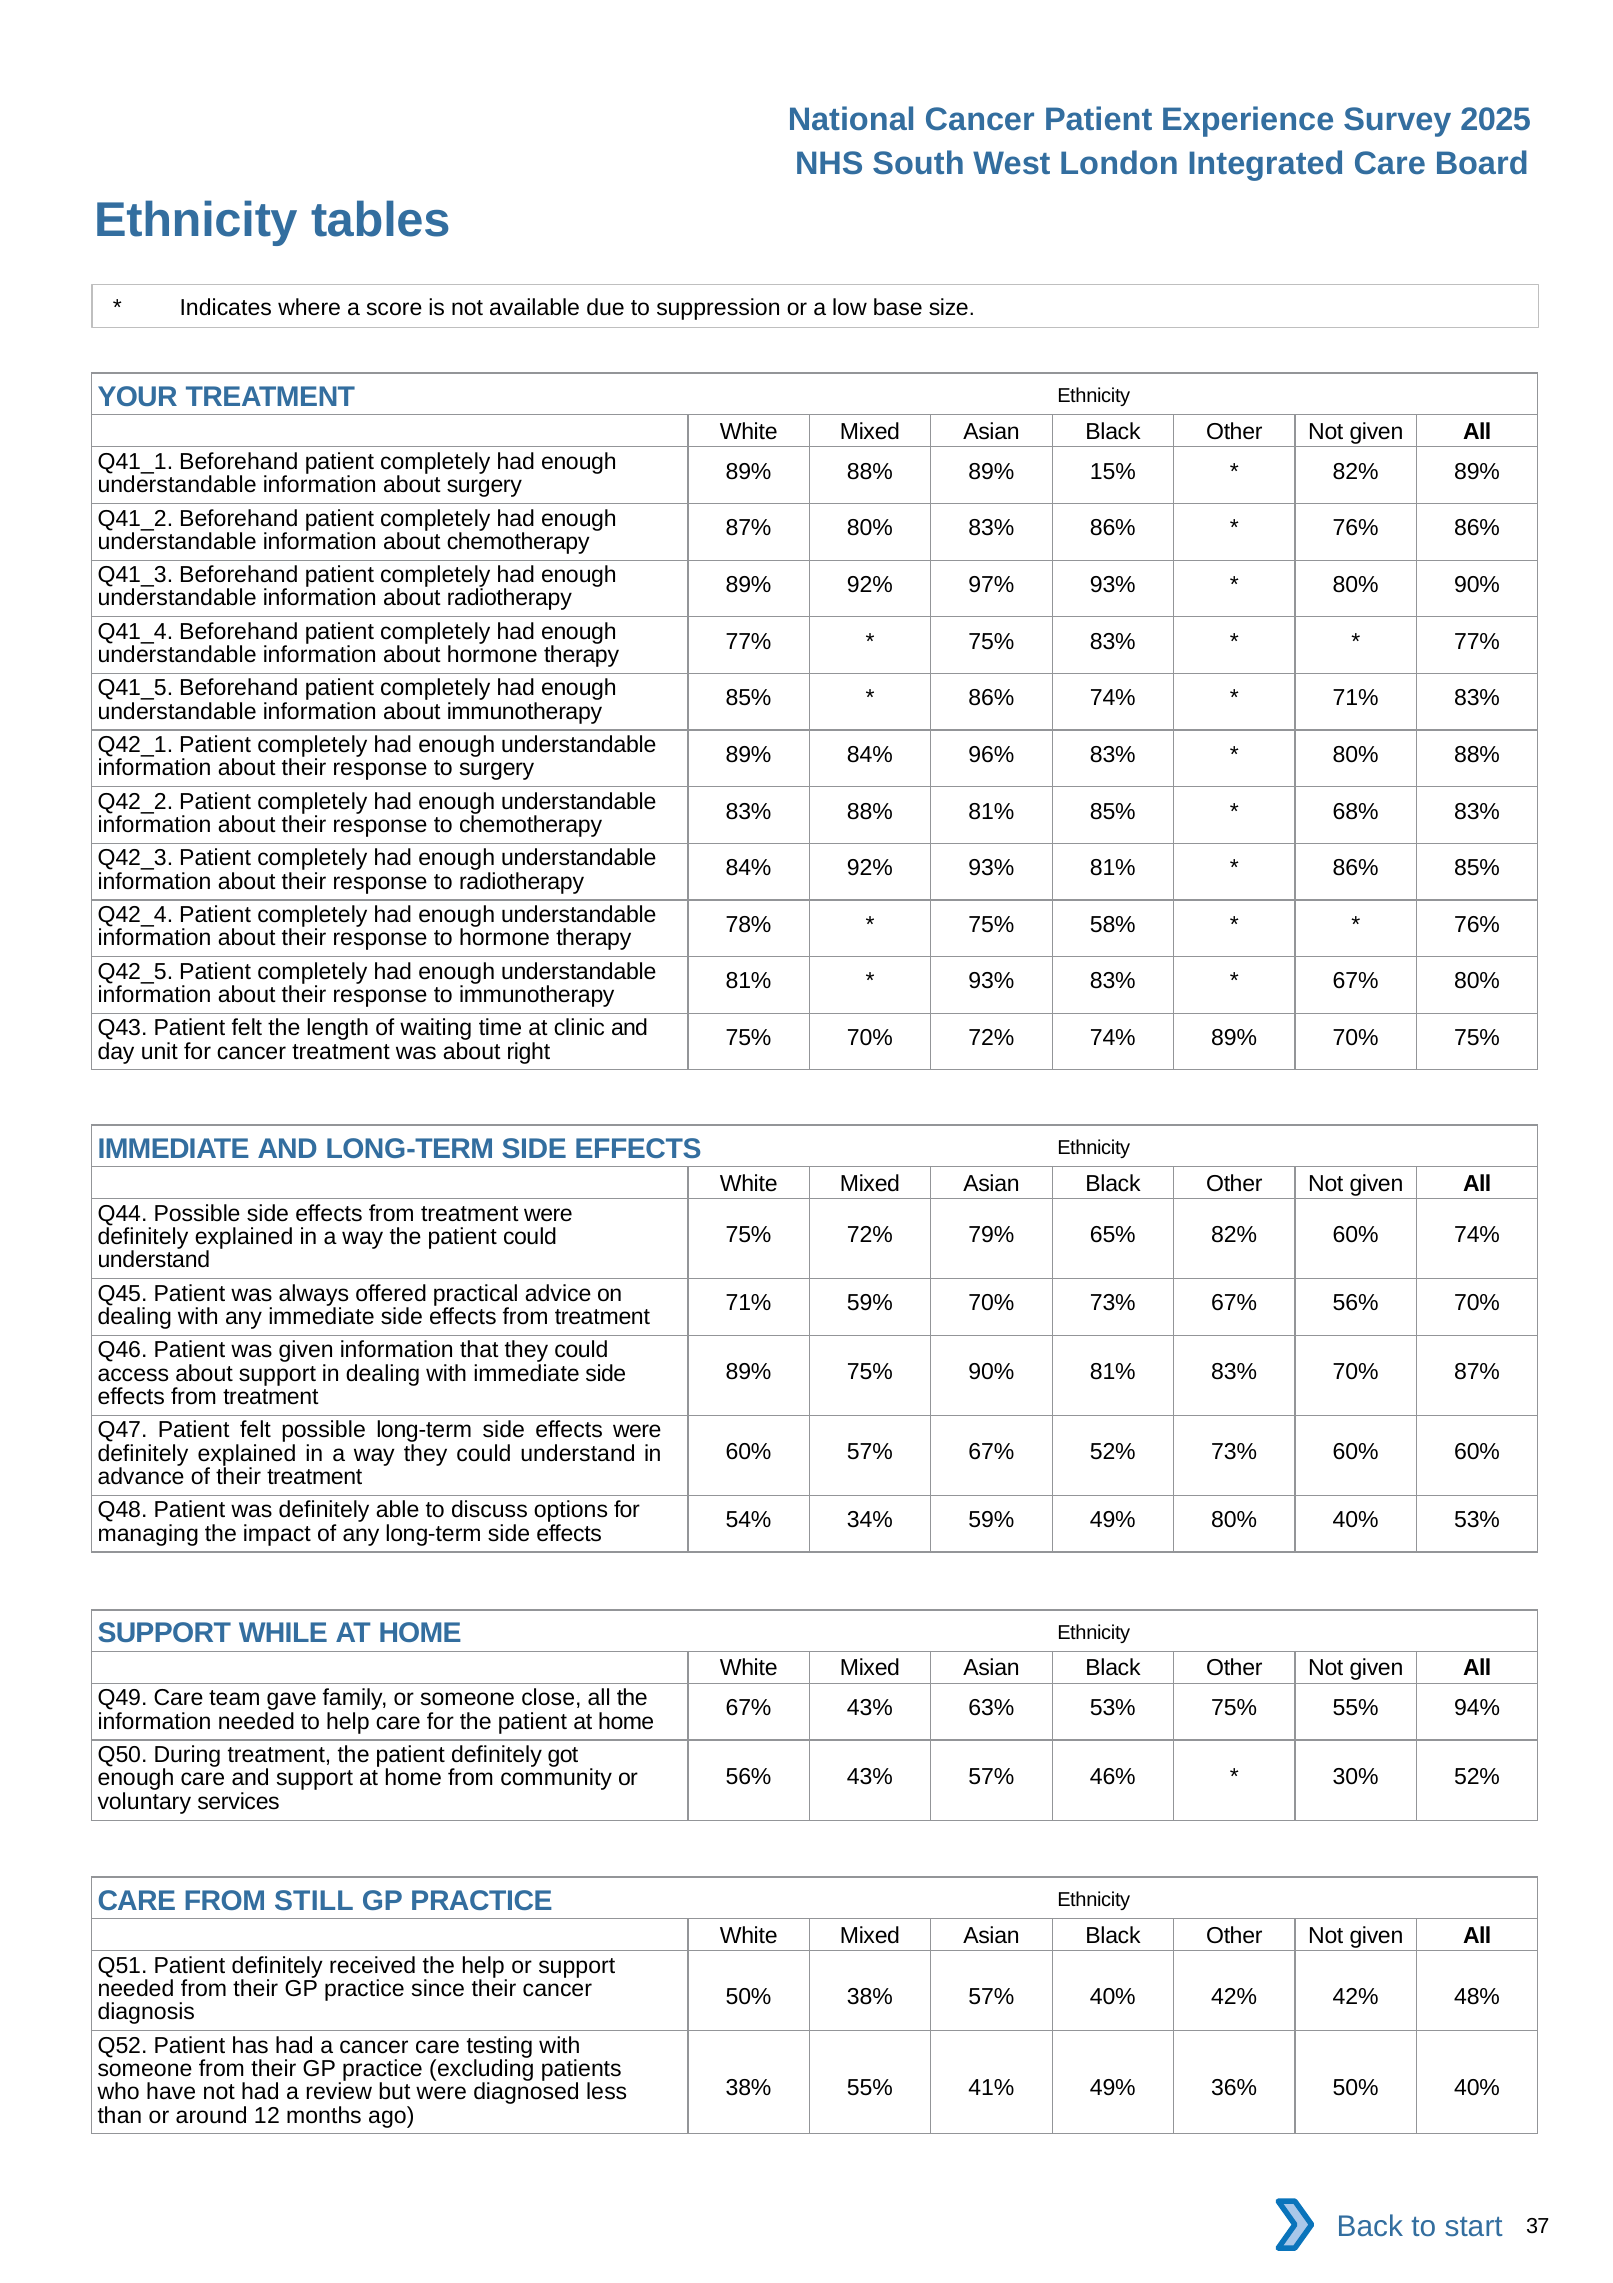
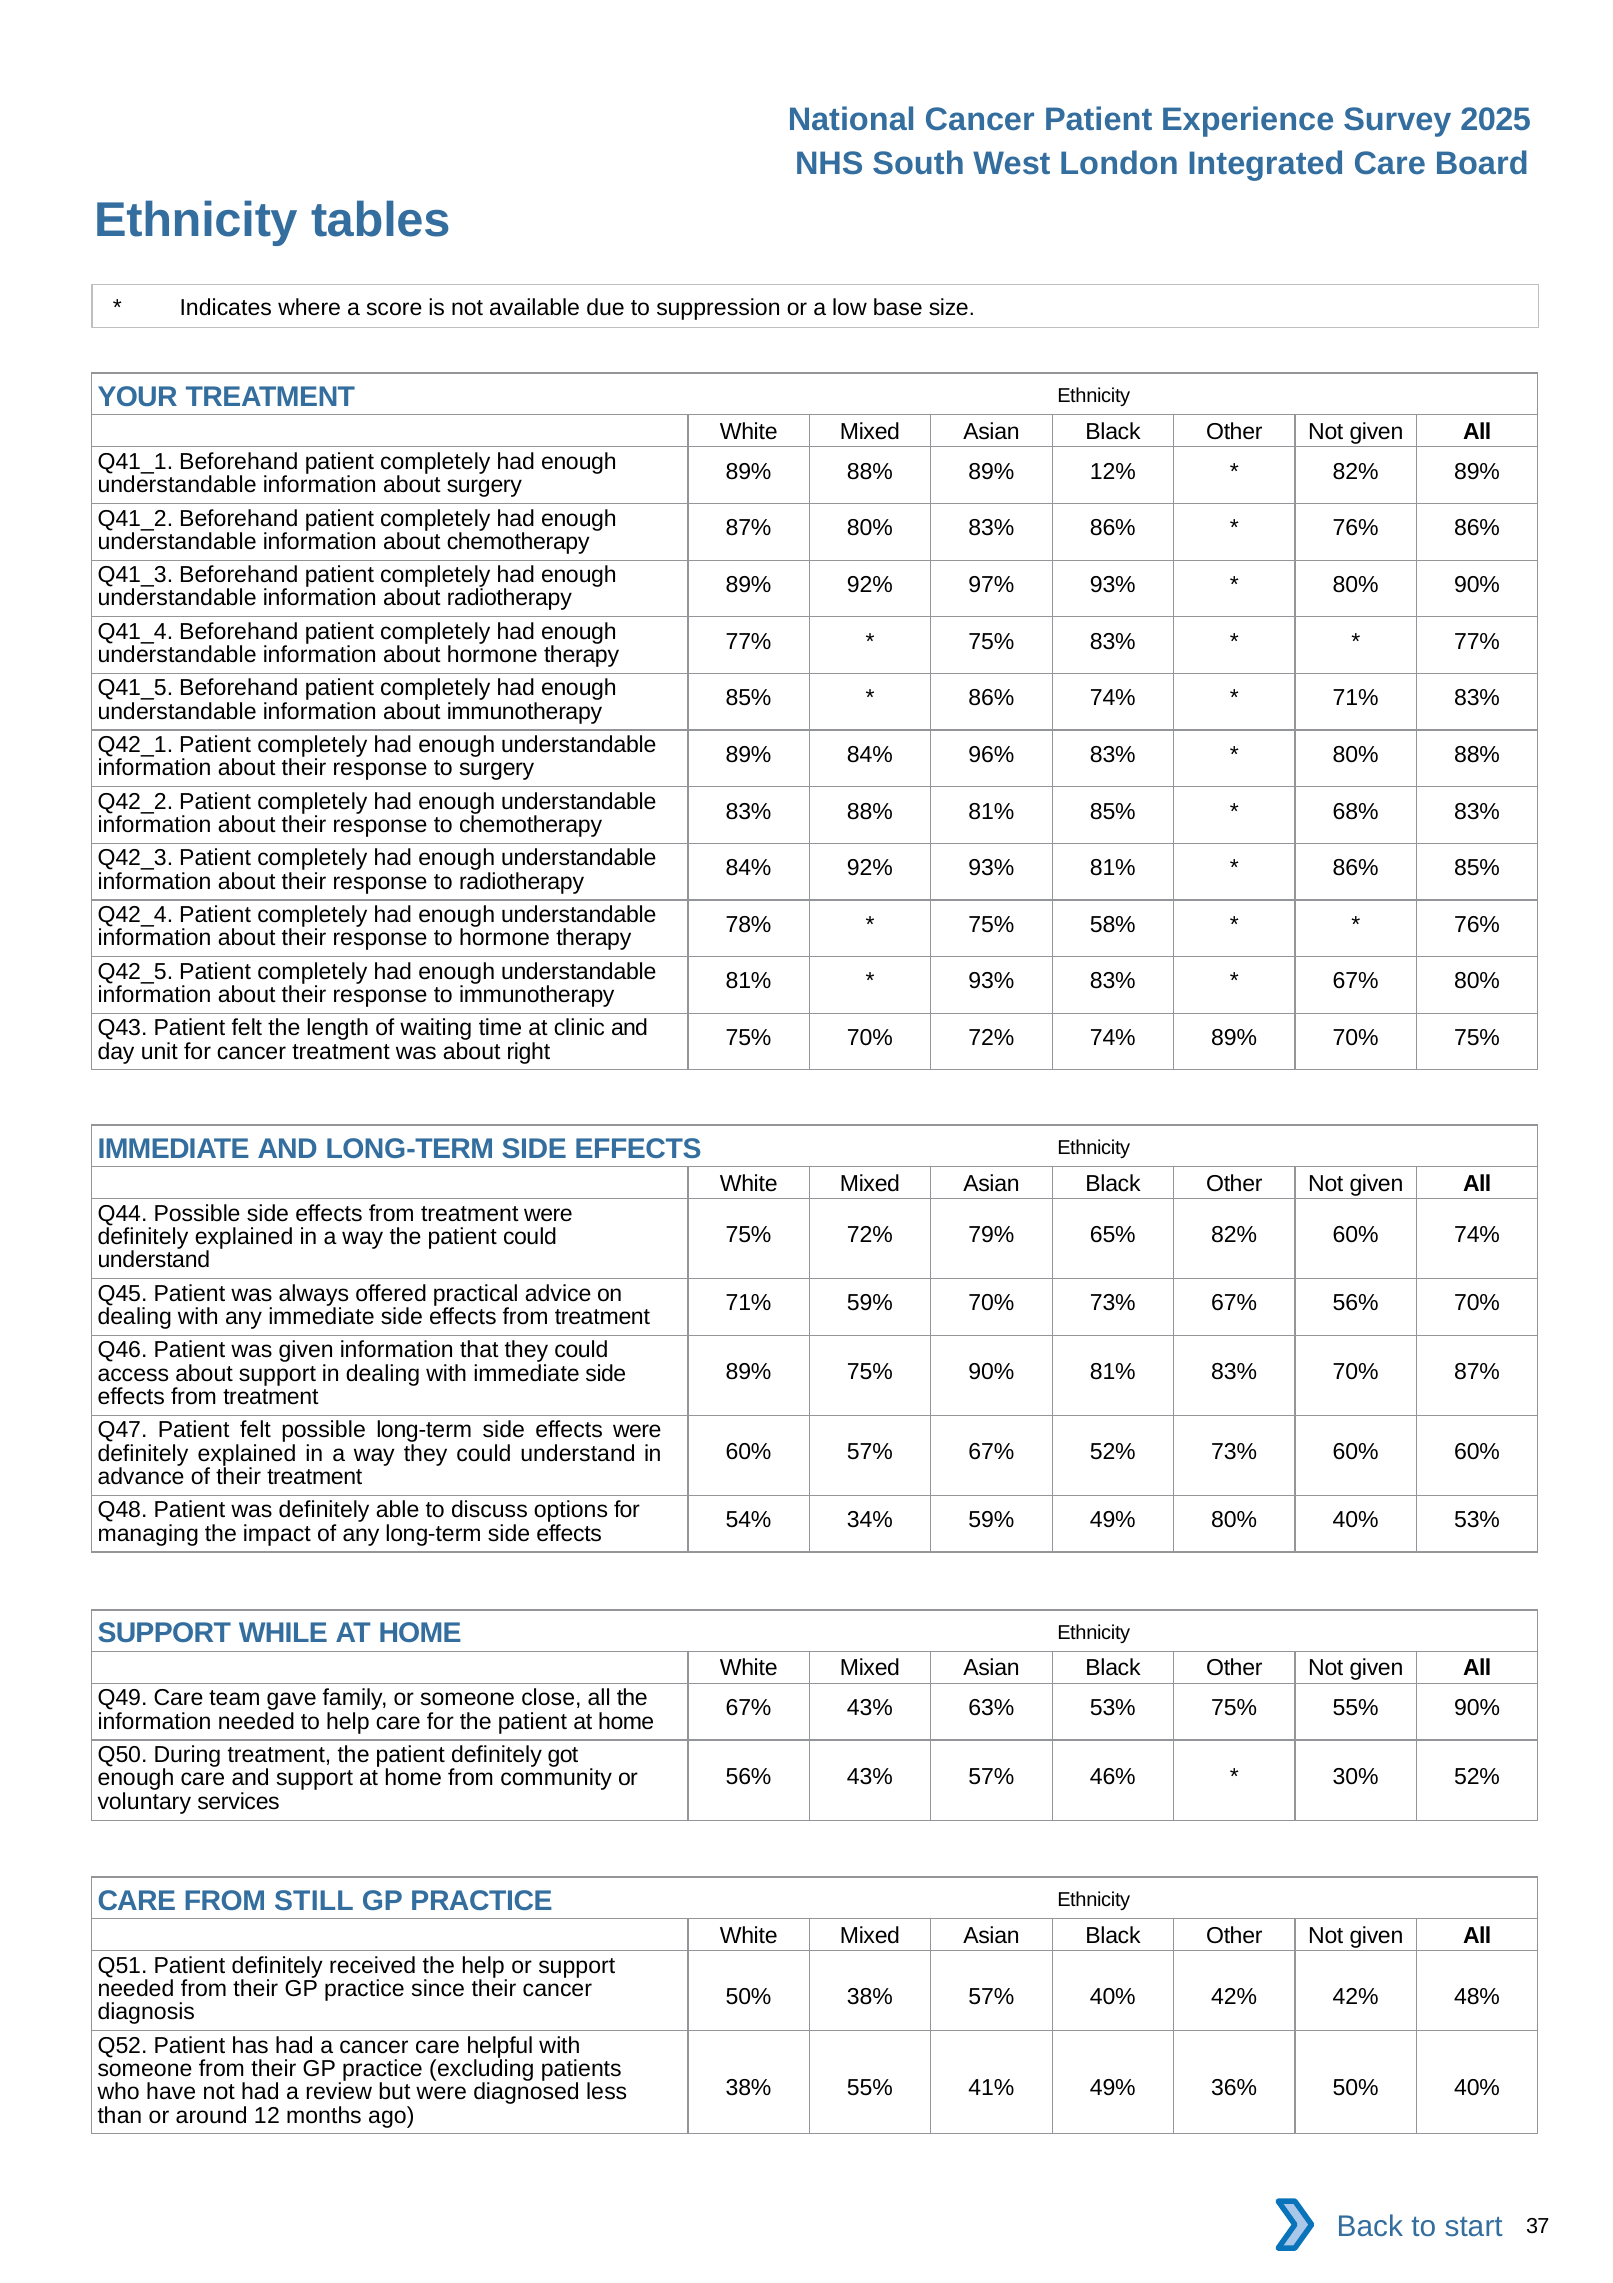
15%: 15% -> 12%
55% 94%: 94% -> 90%
testing: testing -> helpful
